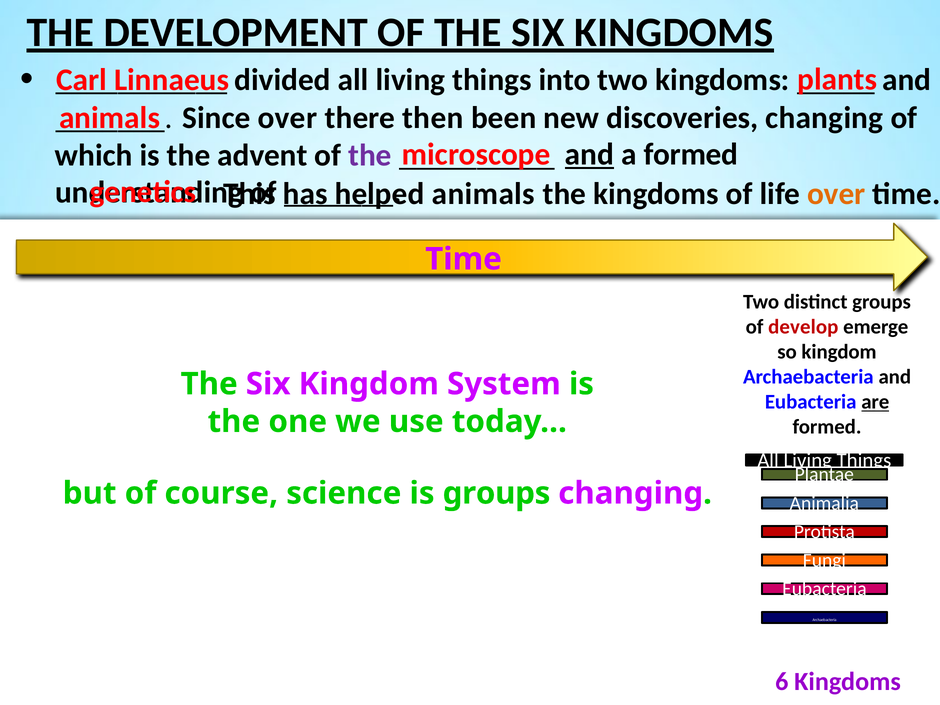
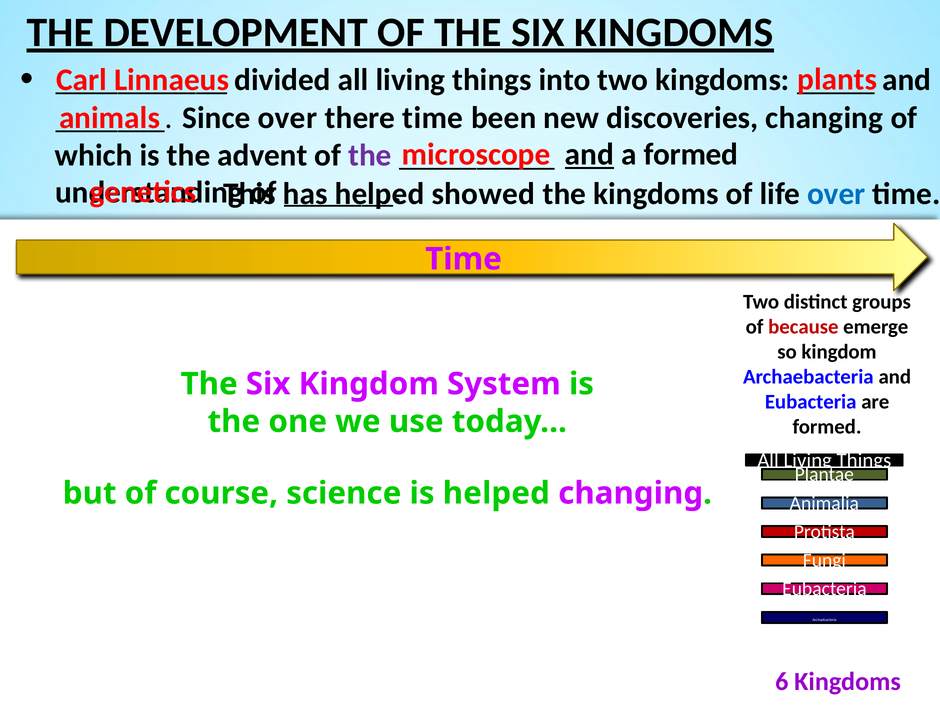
there then: then -> time
animals at (483, 194): animals -> showed
over at (836, 194) colour: orange -> blue
develop: develop -> because
are underline: present -> none
is groups: groups -> helped
